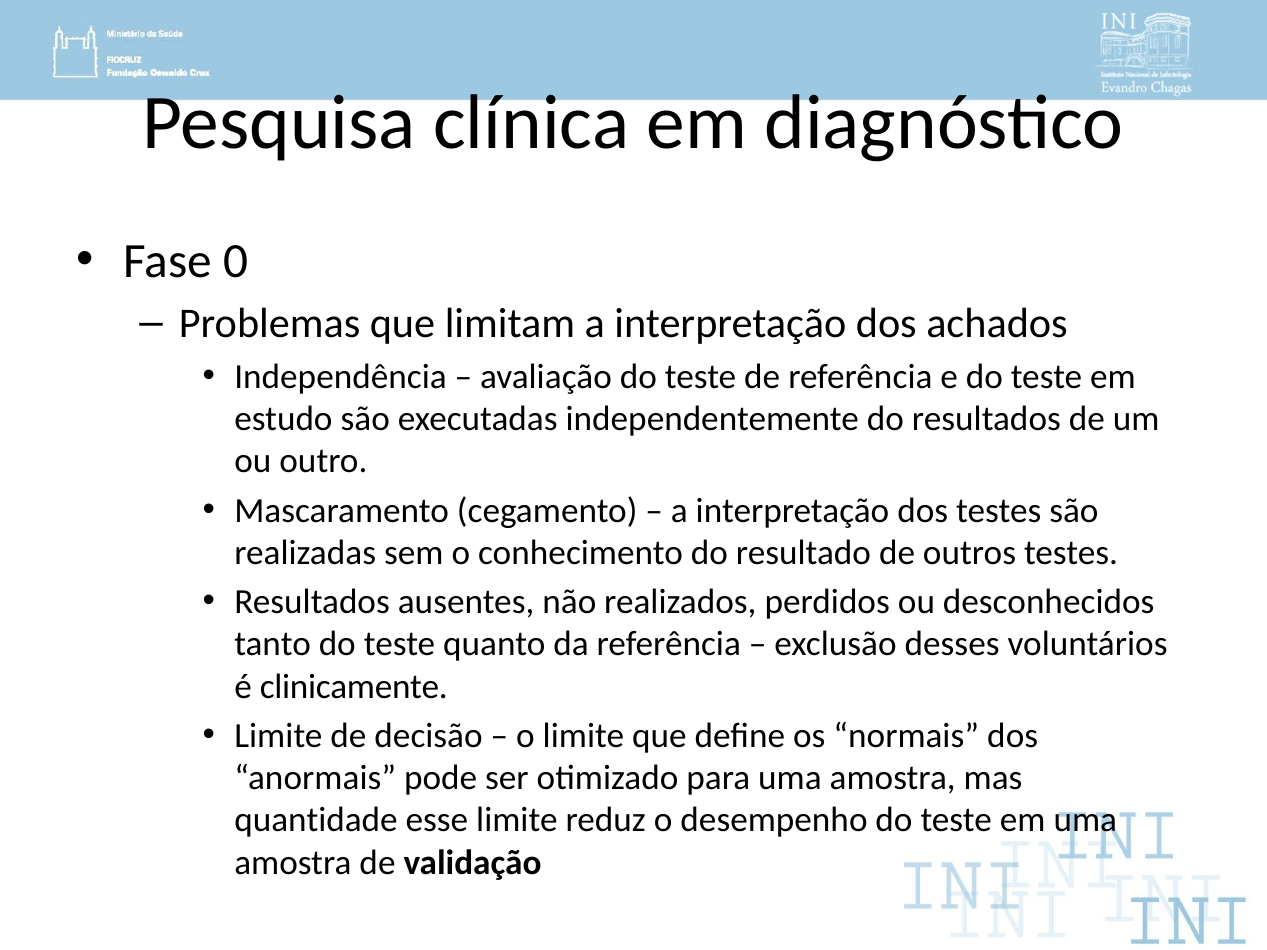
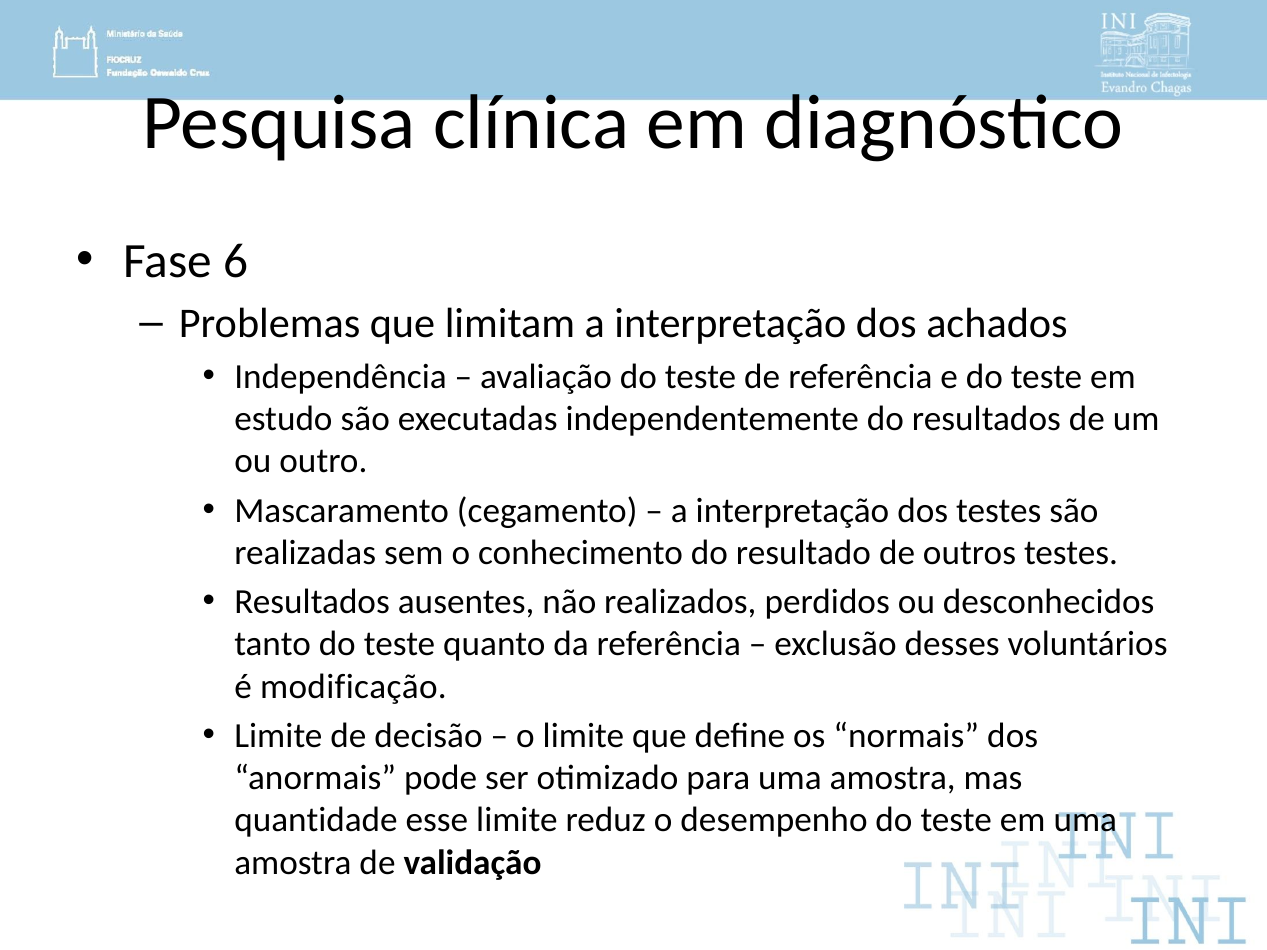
0: 0 -> 6
clinicamente: clinicamente -> modificação
